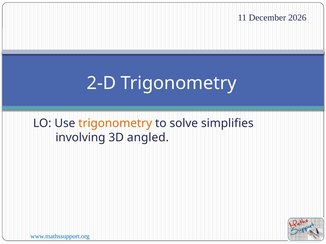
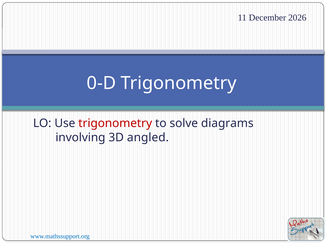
2-D: 2-D -> 0-D
trigonometry at (115, 124) colour: orange -> red
simplifies: simplifies -> diagrams
